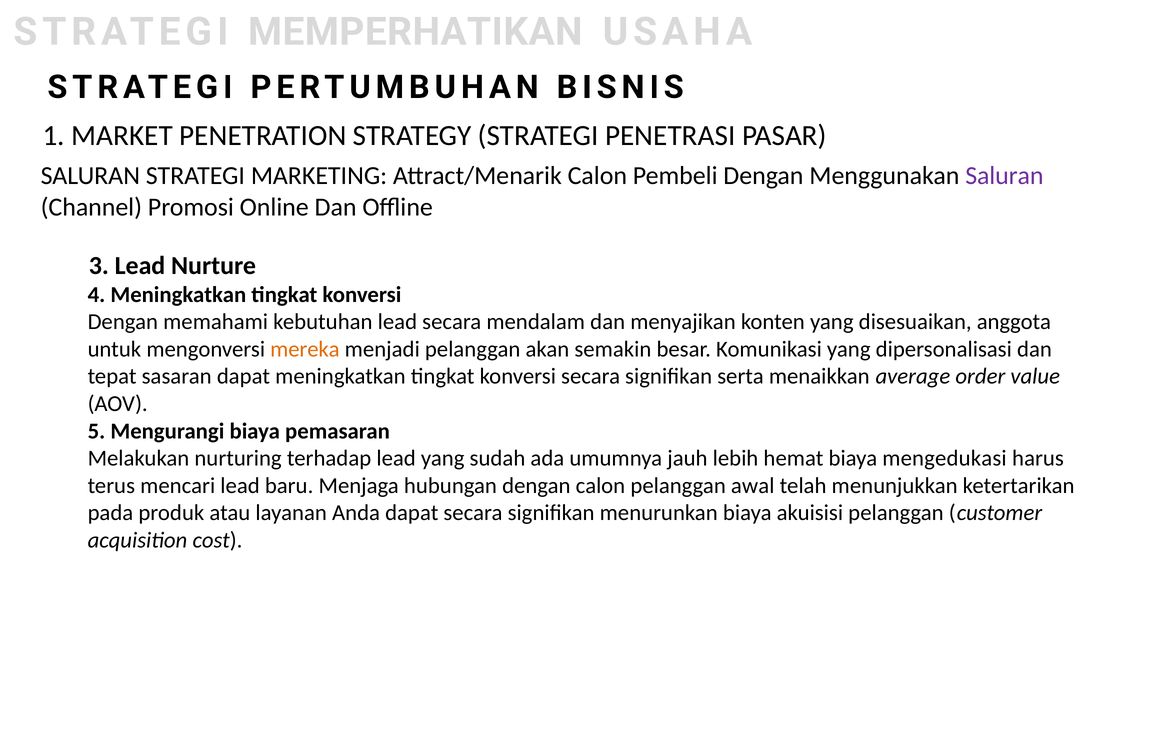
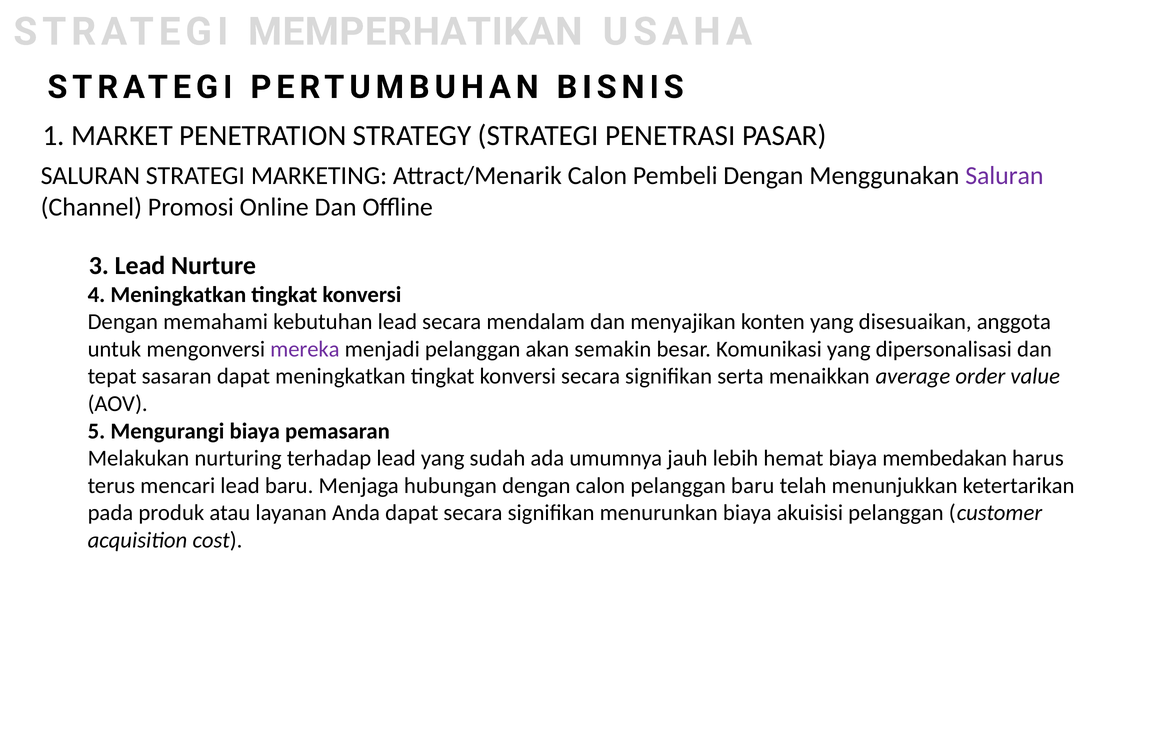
mereka colour: orange -> purple
mengedukasi: mengedukasi -> membedakan
pelanggan awal: awal -> baru
